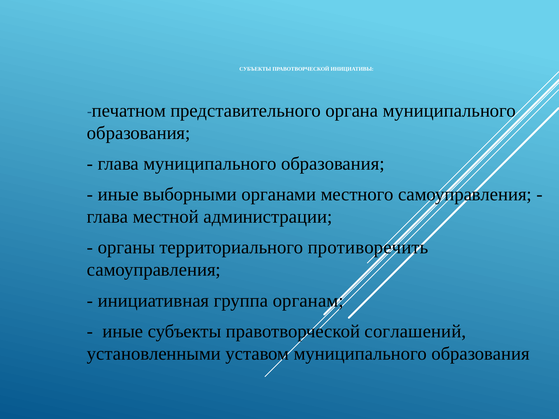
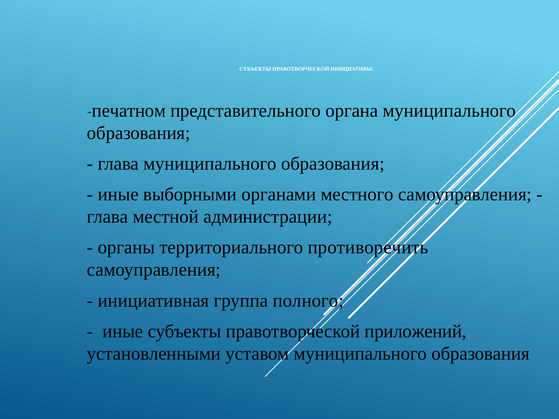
органам: органам -> полного
соглашений: соглашений -> приложений
